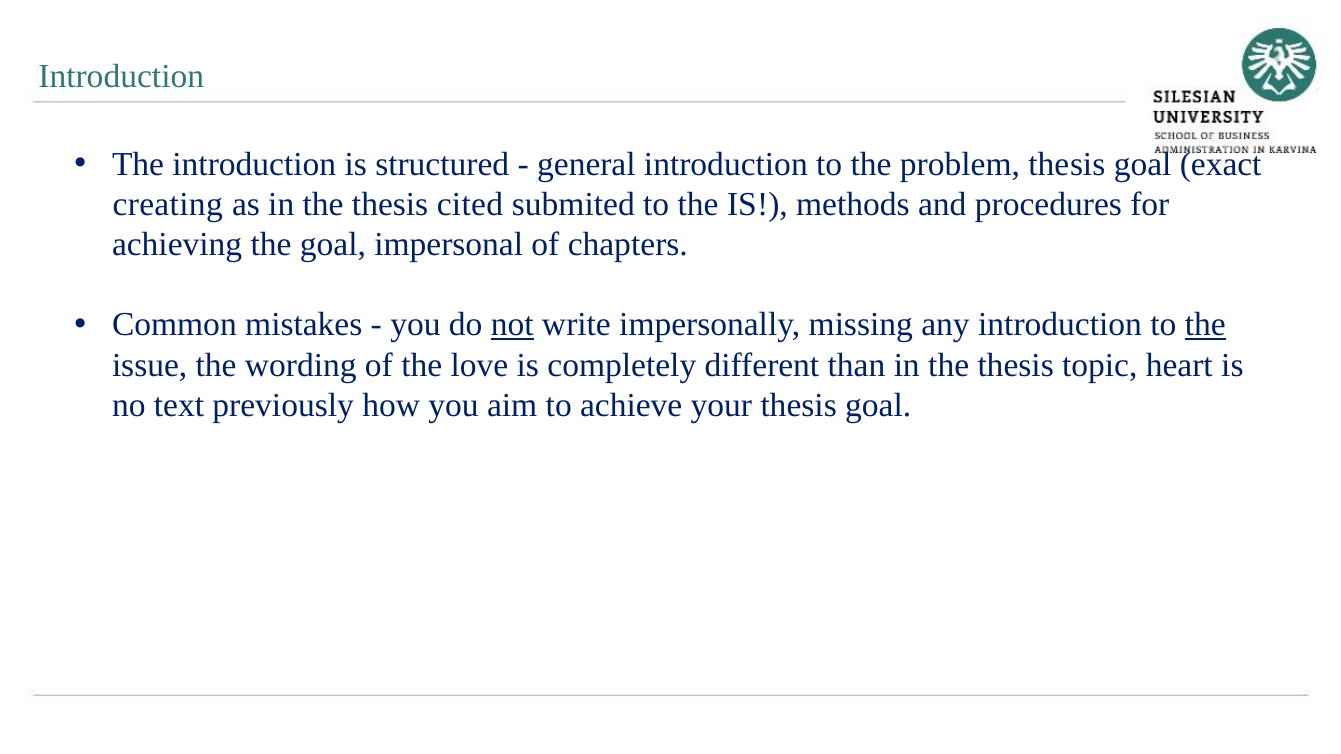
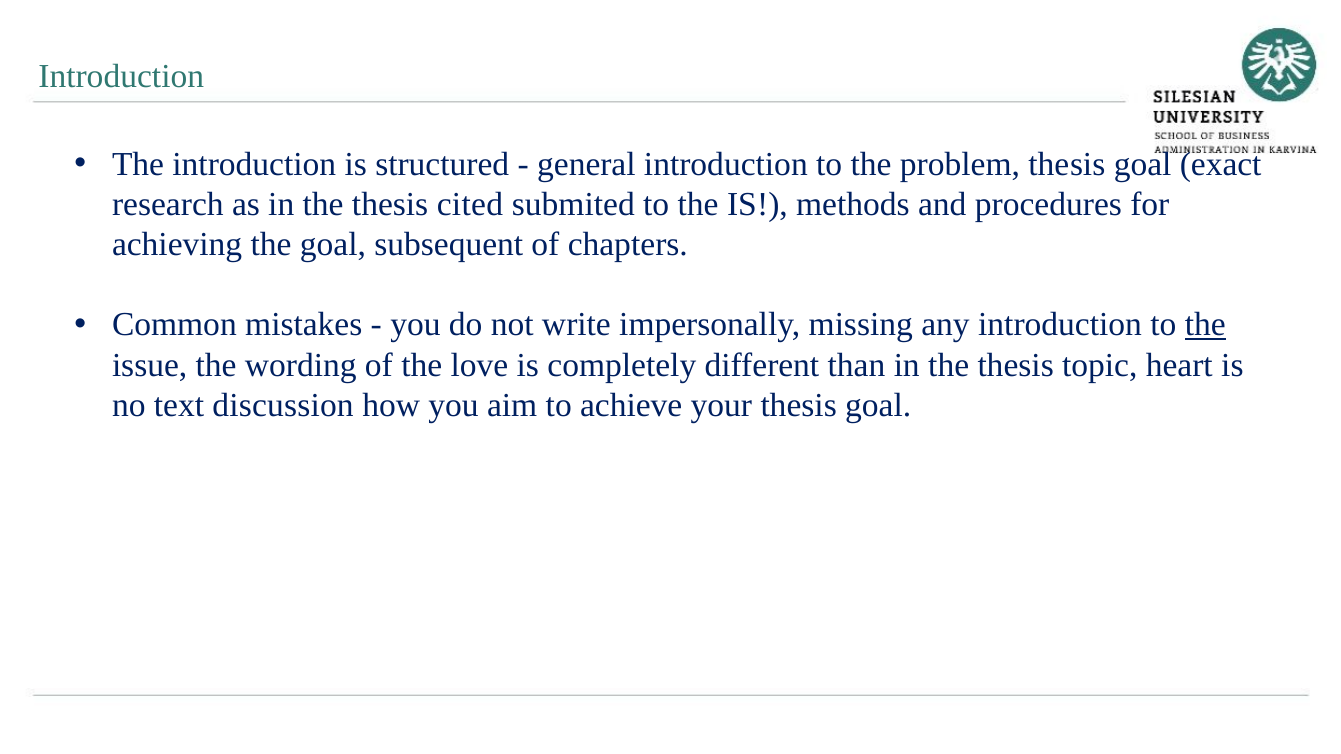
creating: creating -> research
impersonal: impersonal -> subsequent
not underline: present -> none
previously: previously -> discussion
